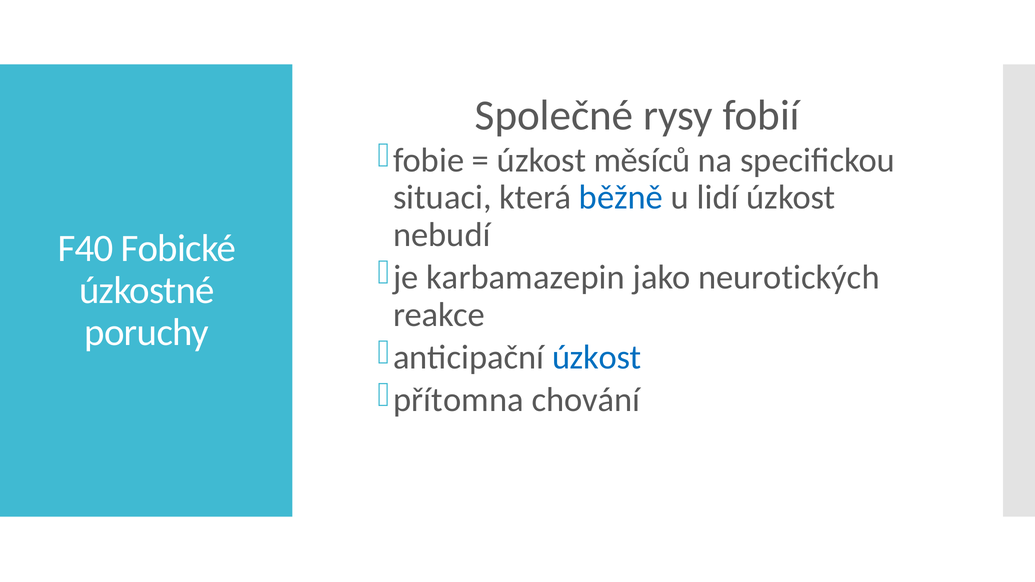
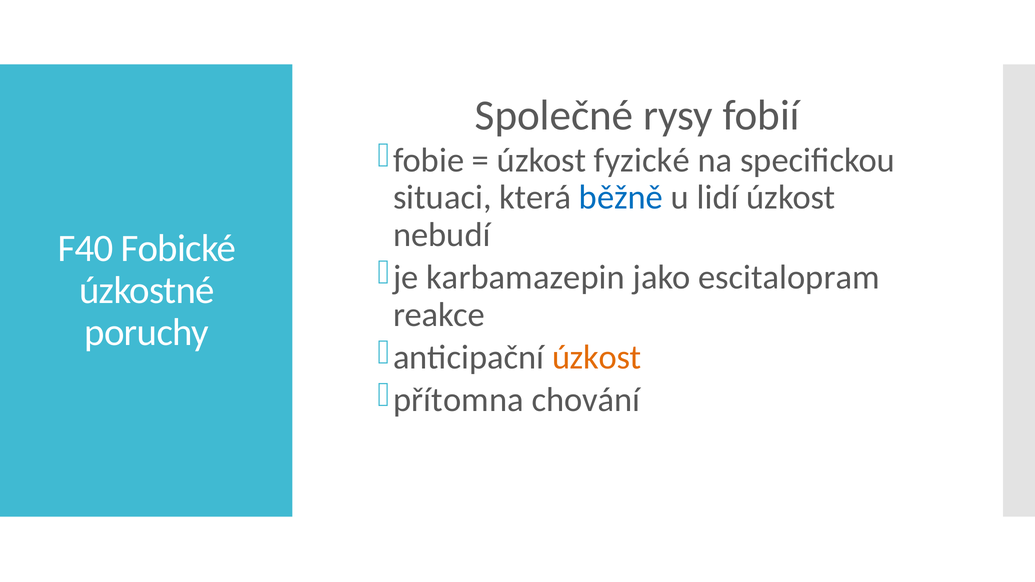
měsíců: měsíců -> fyzické
neurotických: neurotických -> escitalopram
úzkost at (597, 357) colour: blue -> orange
